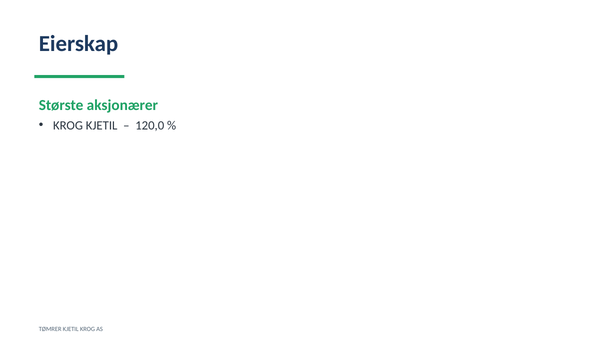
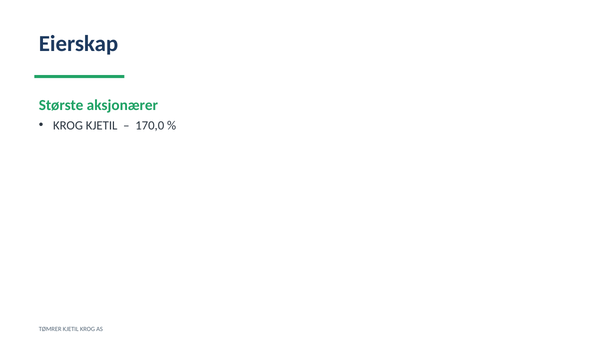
120,0: 120,0 -> 170,0
